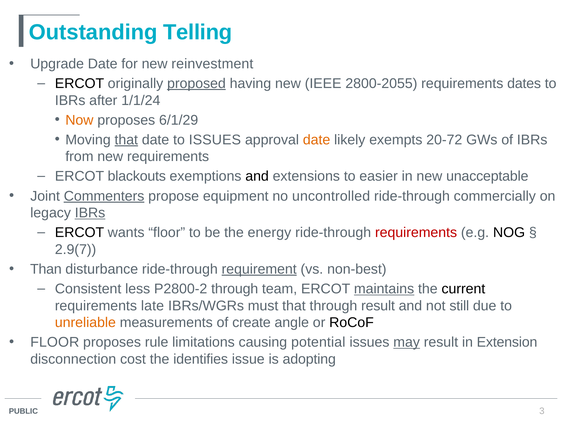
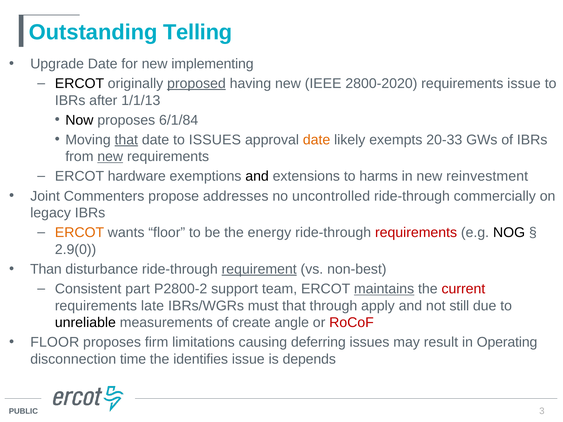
reinvestment: reinvestment -> implementing
2800-2055: 2800-2055 -> 2800-2020
requirements dates: dates -> issue
1/1/24: 1/1/24 -> 1/1/13
Now colour: orange -> black
6/1/29: 6/1/29 -> 6/1/84
20-72: 20-72 -> 20-33
new at (110, 157) underline: none -> present
blackouts: blackouts -> hardware
easier: easier -> harms
unacceptable: unacceptable -> reinvestment
Commenters underline: present -> none
equipment: equipment -> addresses
IBRs at (90, 213) underline: present -> none
ERCOT at (80, 233) colour: black -> orange
2.9(7: 2.9(7 -> 2.9(0
less: less -> part
P2800-2 through: through -> support
current colour: black -> red
through result: result -> apply
unreliable colour: orange -> black
RoCoF colour: black -> red
rule: rule -> firm
potential: potential -> deferring
may underline: present -> none
Extension: Extension -> Operating
cost: cost -> time
adopting: adopting -> depends
